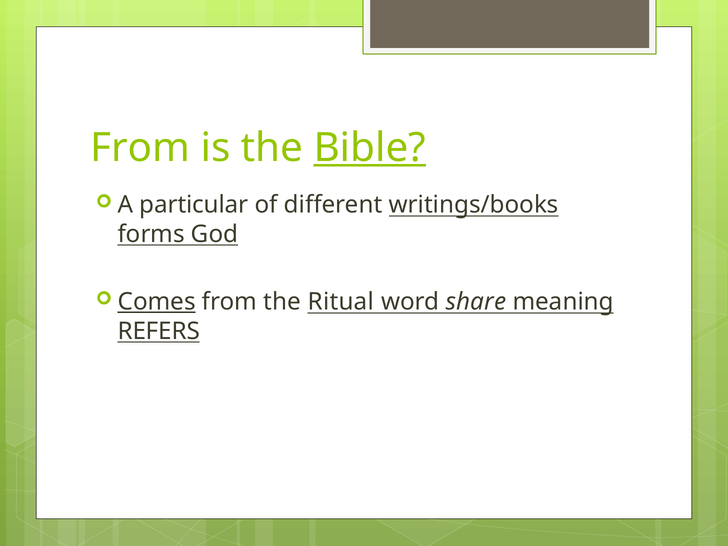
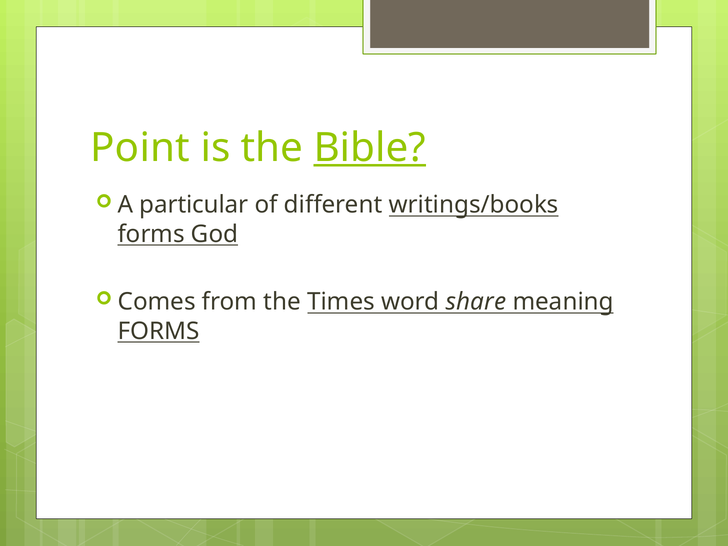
From at (140, 148): From -> Point
Comes underline: present -> none
Ritual: Ritual -> Times
REFERS at (159, 331): REFERS -> FORMS
